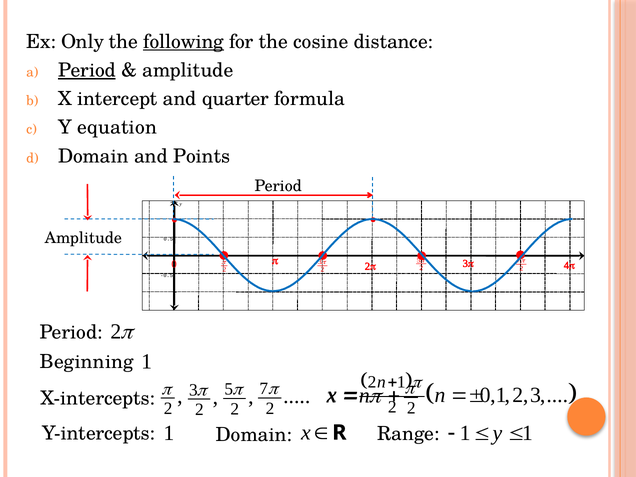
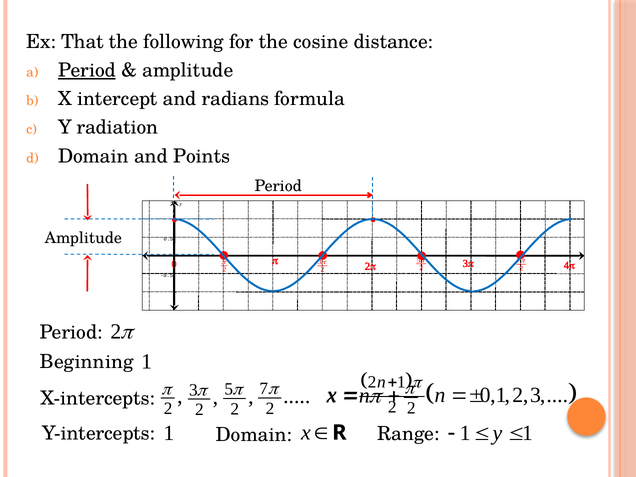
Only: Only -> That
following underline: present -> none
quarter: quarter -> radians
equation: equation -> radiation
